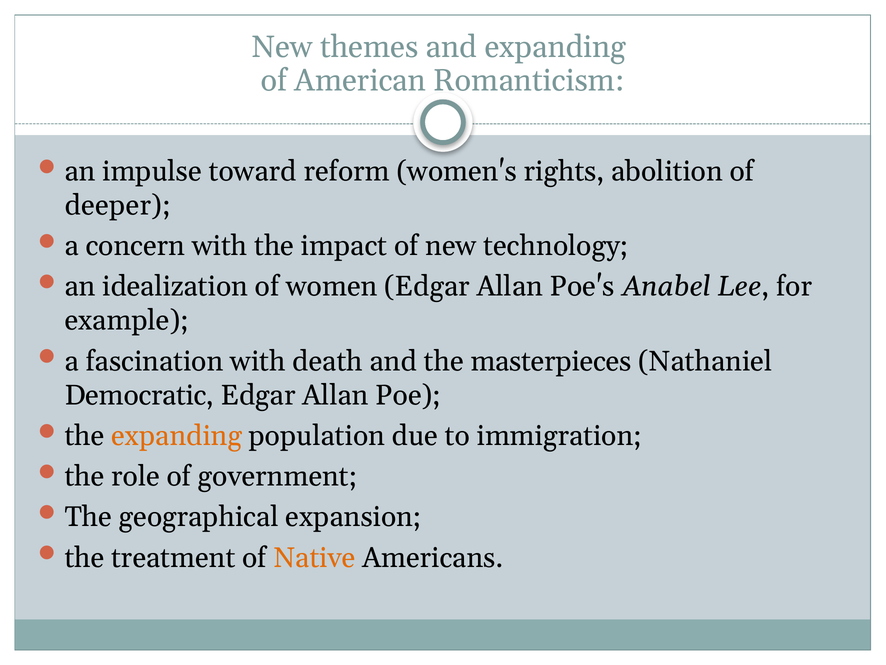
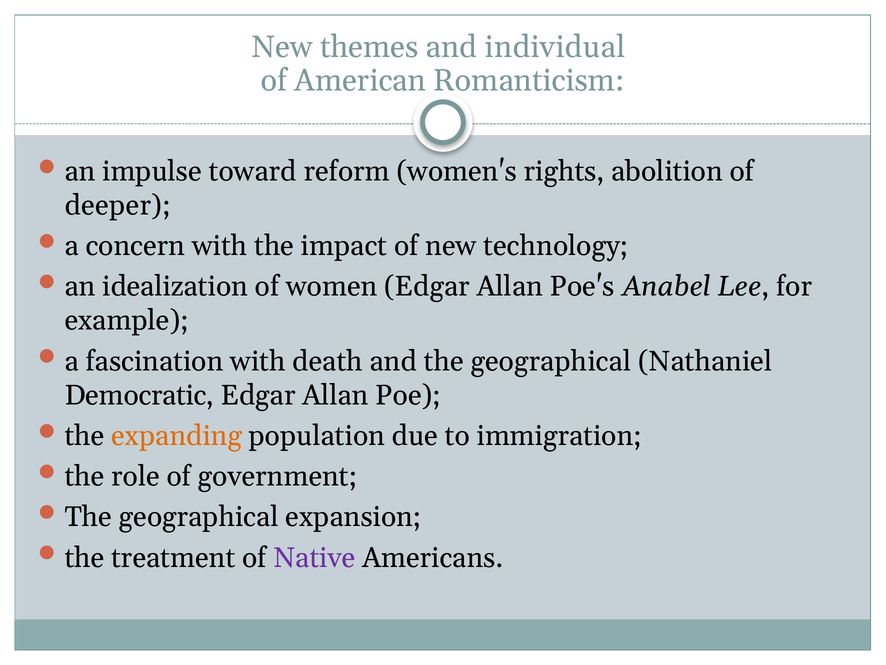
and expanding: expanding -> individual
and the masterpieces: masterpieces -> geographical
Native colour: orange -> purple
